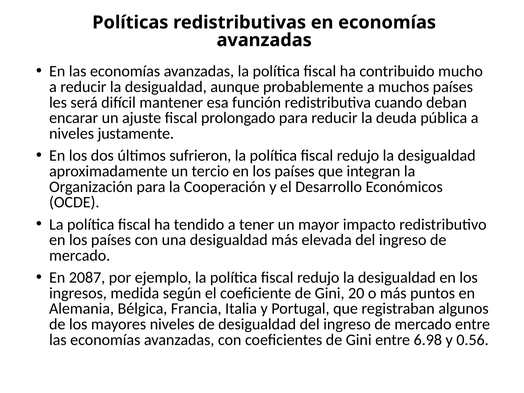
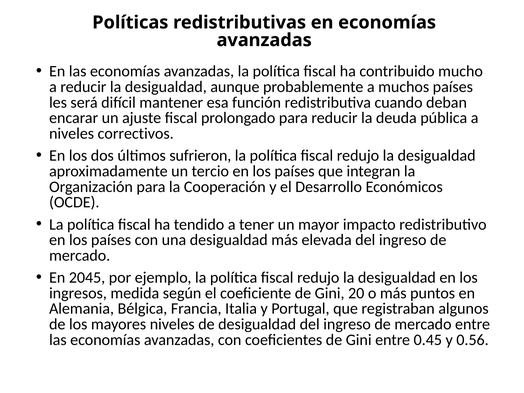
justamente: justamente -> correctivos
2087: 2087 -> 2045
6.98: 6.98 -> 0.45
